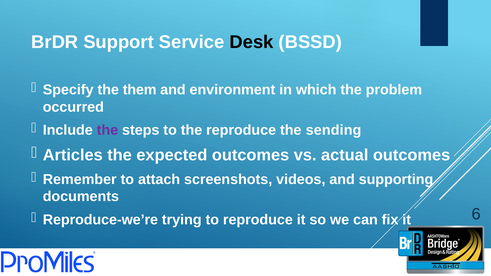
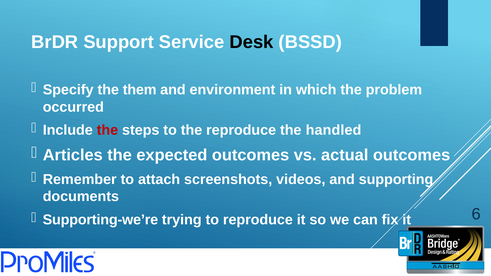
the at (107, 130) colour: purple -> red
sending: sending -> handled
Reproduce-we’re: Reproduce-we’re -> Supporting-we’re
